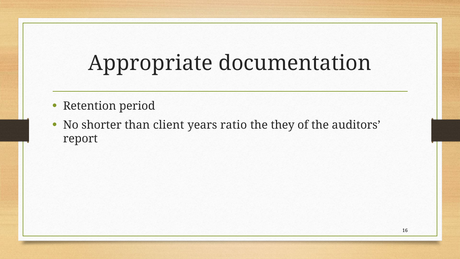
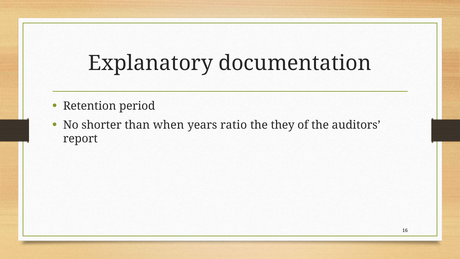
Appropriate: Appropriate -> Explanatory
client: client -> when
